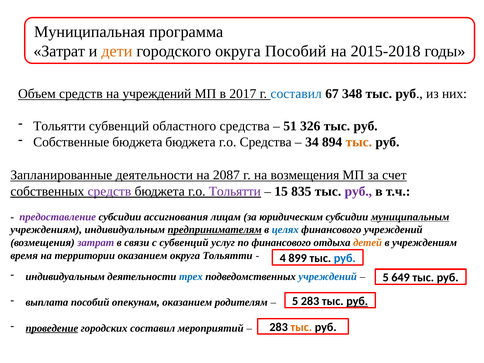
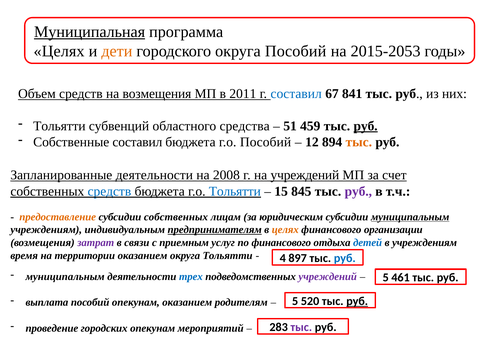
Муниципальная underline: none -> present
Затрат at (59, 51): Затрат -> Целях
2015-2018: 2015-2018 -> 2015-2053
на учреждений: учреждений -> возмещения
2017: 2017 -> 2011
348: 348 -> 841
326: 326 -> 459
руб at (366, 126) underline: none -> present
Собственные бюджета: бюджета -> составил
г.о Средства: Средства -> Пособий
34: 34 -> 12
2087: 2087 -> 2008
на возмещения: возмещения -> учреждений
средств at (109, 191) colour: purple -> blue
Тольятти at (235, 191) colour: purple -> blue
835: 835 -> 845
предоставление colour: purple -> orange
субсидии ассигнования: ассигнования -> собственных
целях at (285, 230) colour: blue -> orange
финансового учреждений: учреждений -> организации
с субвенций: субвенций -> приемным
детей colour: orange -> blue
899: 899 -> 897
индивидуальным at (65, 277): индивидуальным -> муниципальным
учреждений at (328, 277) colour: blue -> purple
649: 649 -> 461
5 283: 283 -> 520
тыс at (301, 327) colour: orange -> purple
проведение underline: present -> none
городских составил: составил -> опекунам
